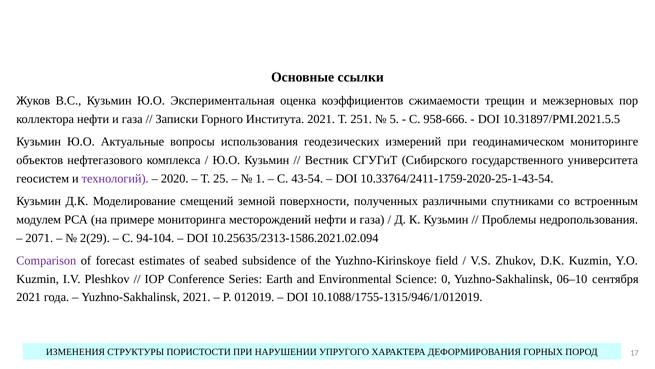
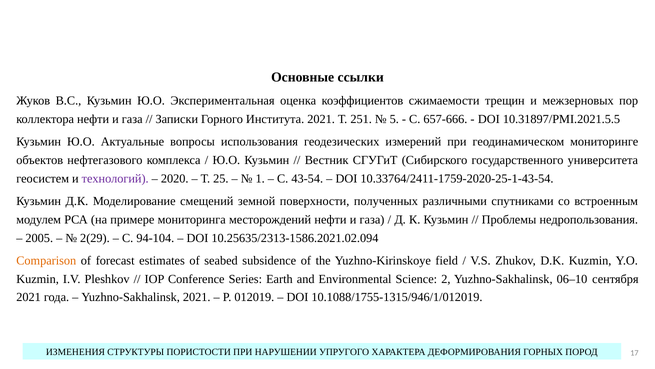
958-666: 958-666 -> 657-666
2071: 2071 -> 2005
Comparison colour: purple -> orange
0: 0 -> 2
